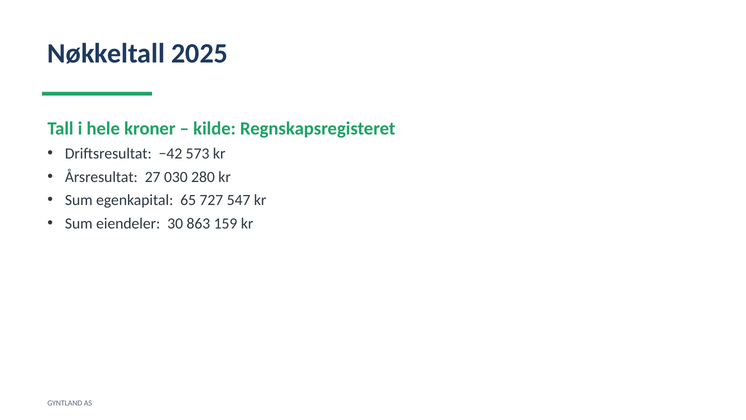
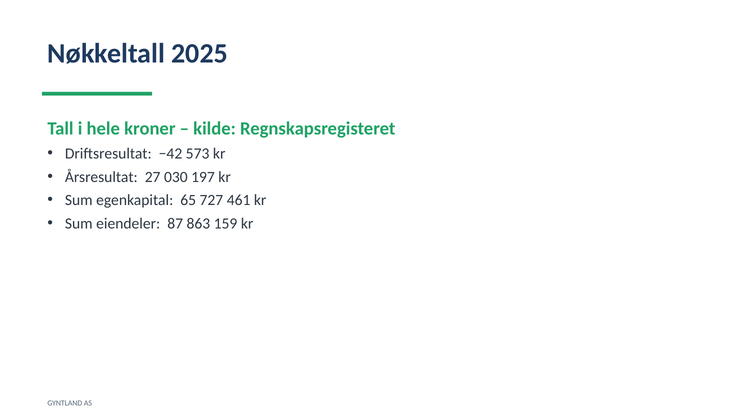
280: 280 -> 197
547: 547 -> 461
30: 30 -> 87
